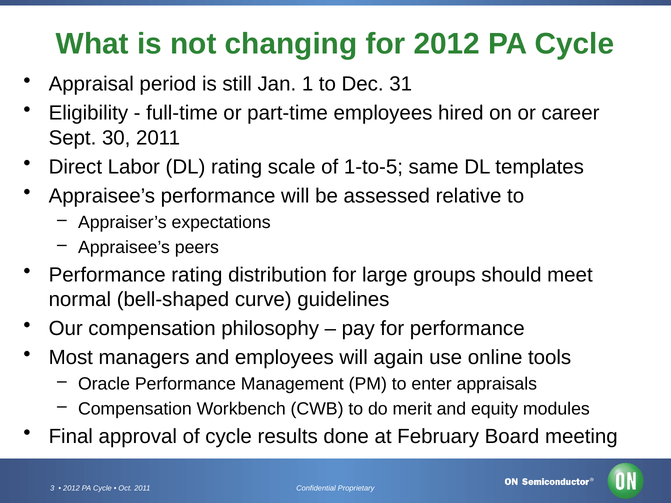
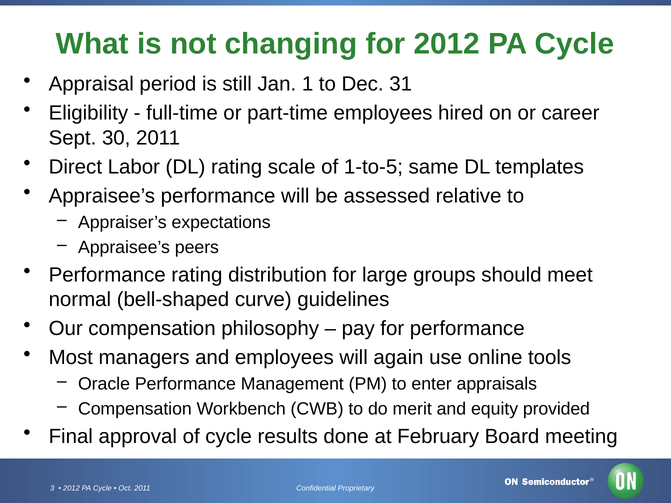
modules: modules -> provided
